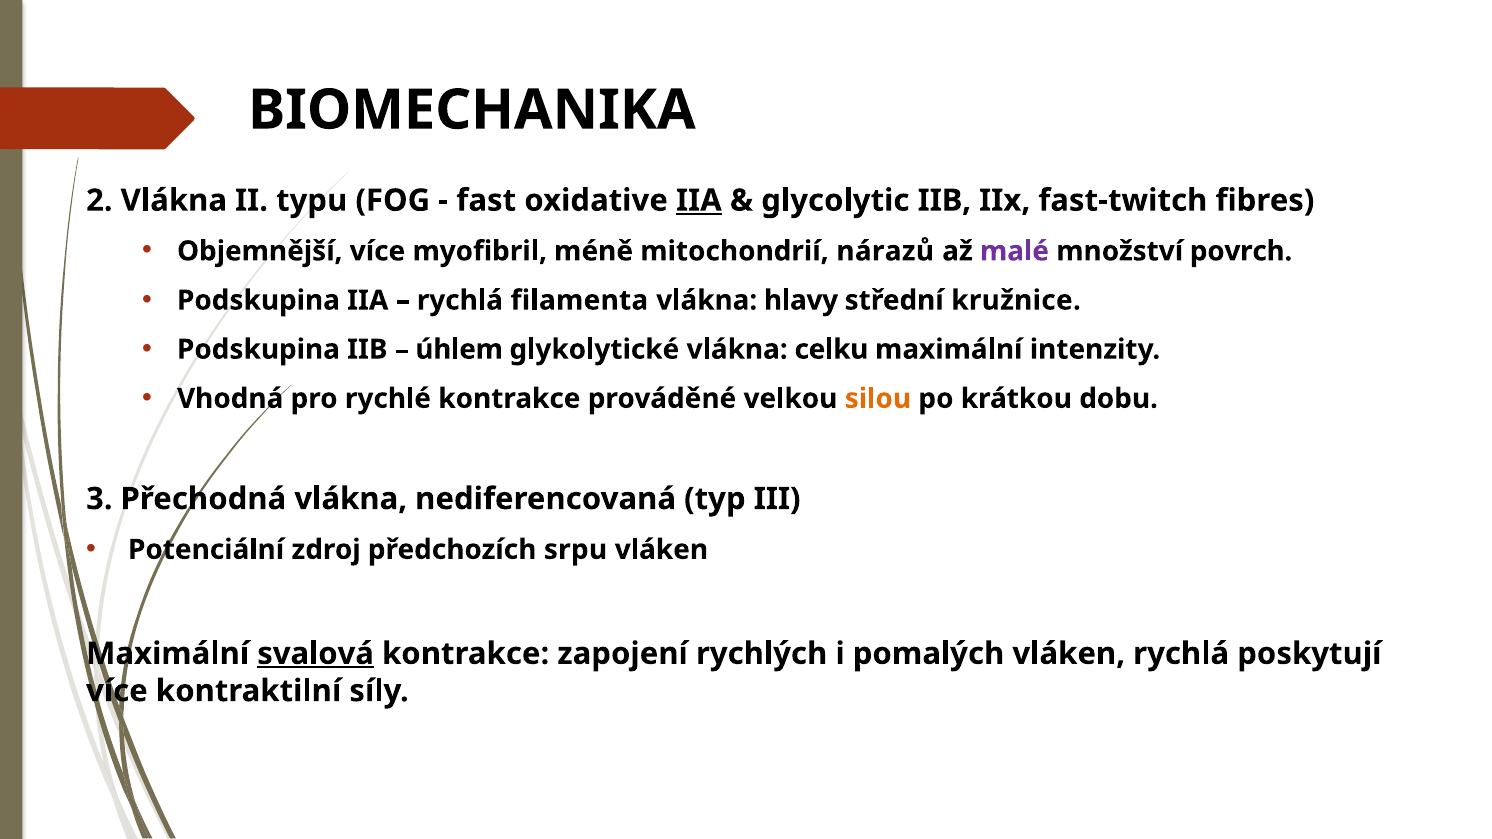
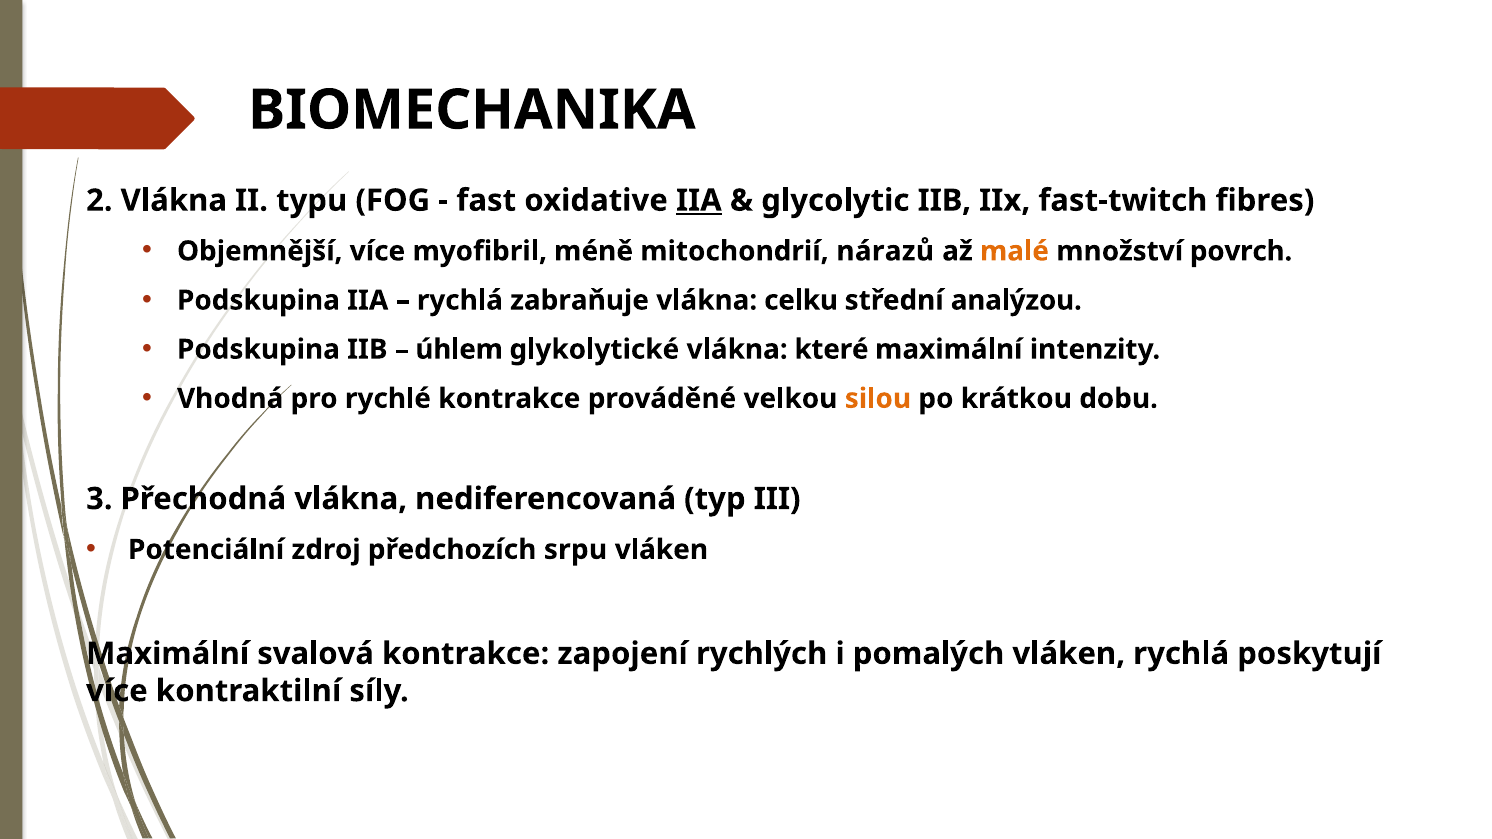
malé colour: purple -> orange
filamenta: filamenta -> zabraňuje
hlavy: hlavy -> celku
kružnice: kružnice -> analýzou
celku: celku -> které
svalová underline: present -> none
